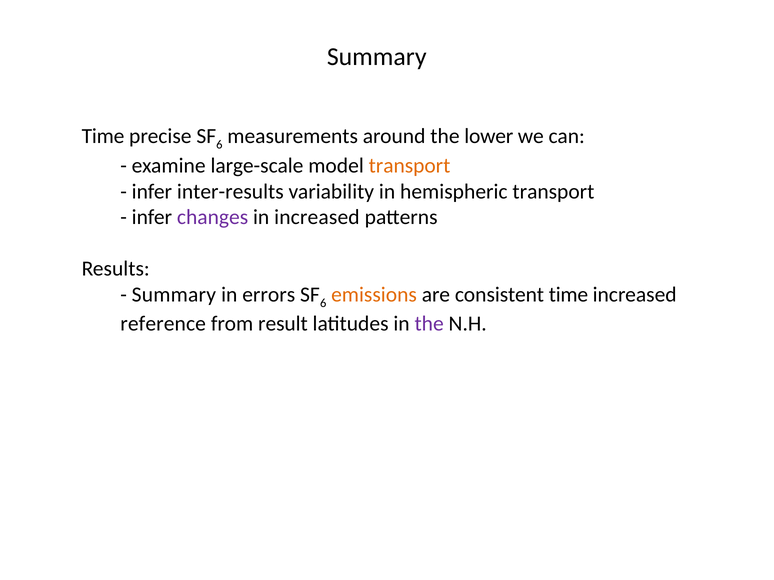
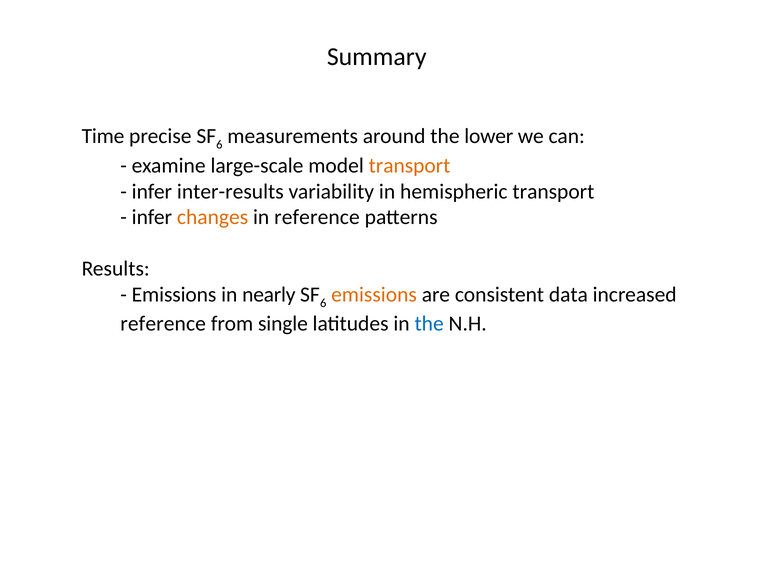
changes colour: purple -> orange
in increased: increased -> reference
Summary at (174, 295): Summary -> Emissions
errors: errors -> nearly
consistent time: time -> data
result: result -> single
the at (429, 324) colour: purple -> blue
